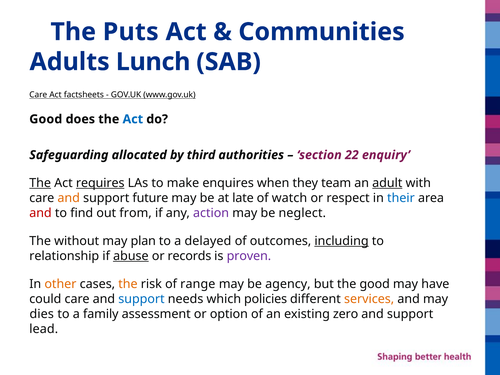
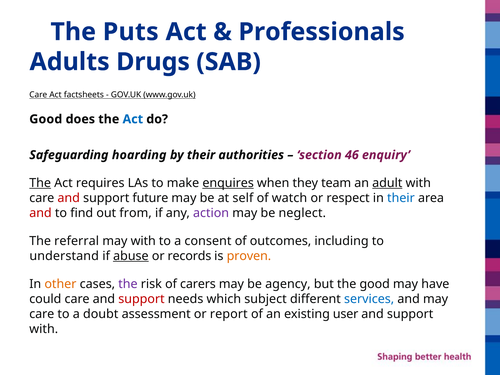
Communities: Communities -> Professionals
Lunch: Lunch -> Drugs
allocated: allocated -> hoarding
by third: third -> their
22: 22 -> 46
requires underline: present -> none
enquires underline: none -> present
and at (69, 198) colour: orange -> red
late: late -> self
without: without -> referral
may plan: plan -> with
delayed: delayed -> consent
including underline: present -> none
relationship: relationship -> understand
proven colour: purple -> orange
the at (128, 284) colour: orange -> purple
range: range -> carers
support at (141, 299) colour: blue -> red
policies: policies -> subject
services colour: orange -> blue
dies at (42, 314): dies -> care
family: family -> doubt
option: option -> report
zero: zero -> user
lead at (44, 329): lead -> with
